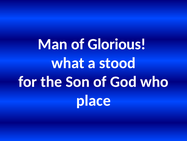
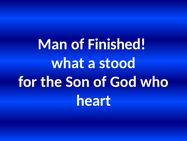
Glorious: Glorious -> Finished
place: place -> heart
